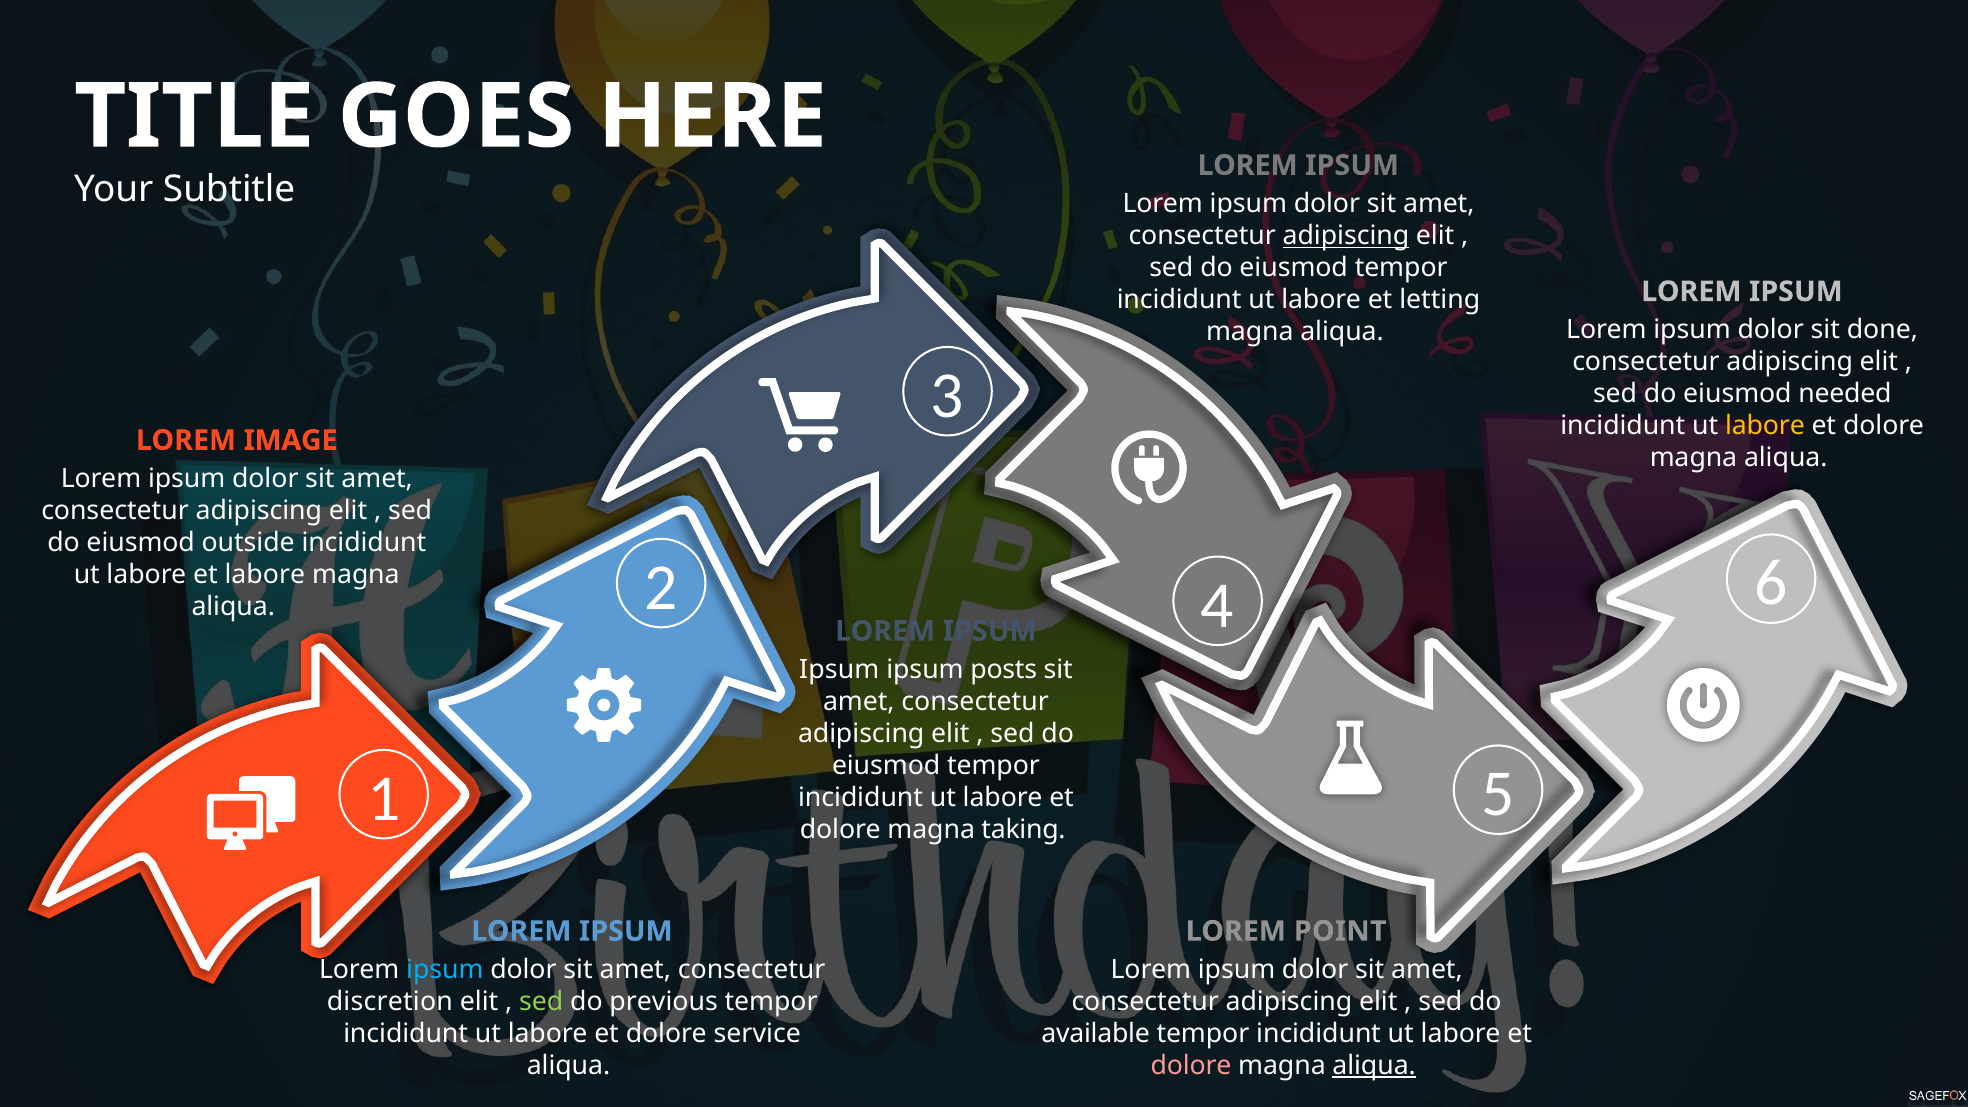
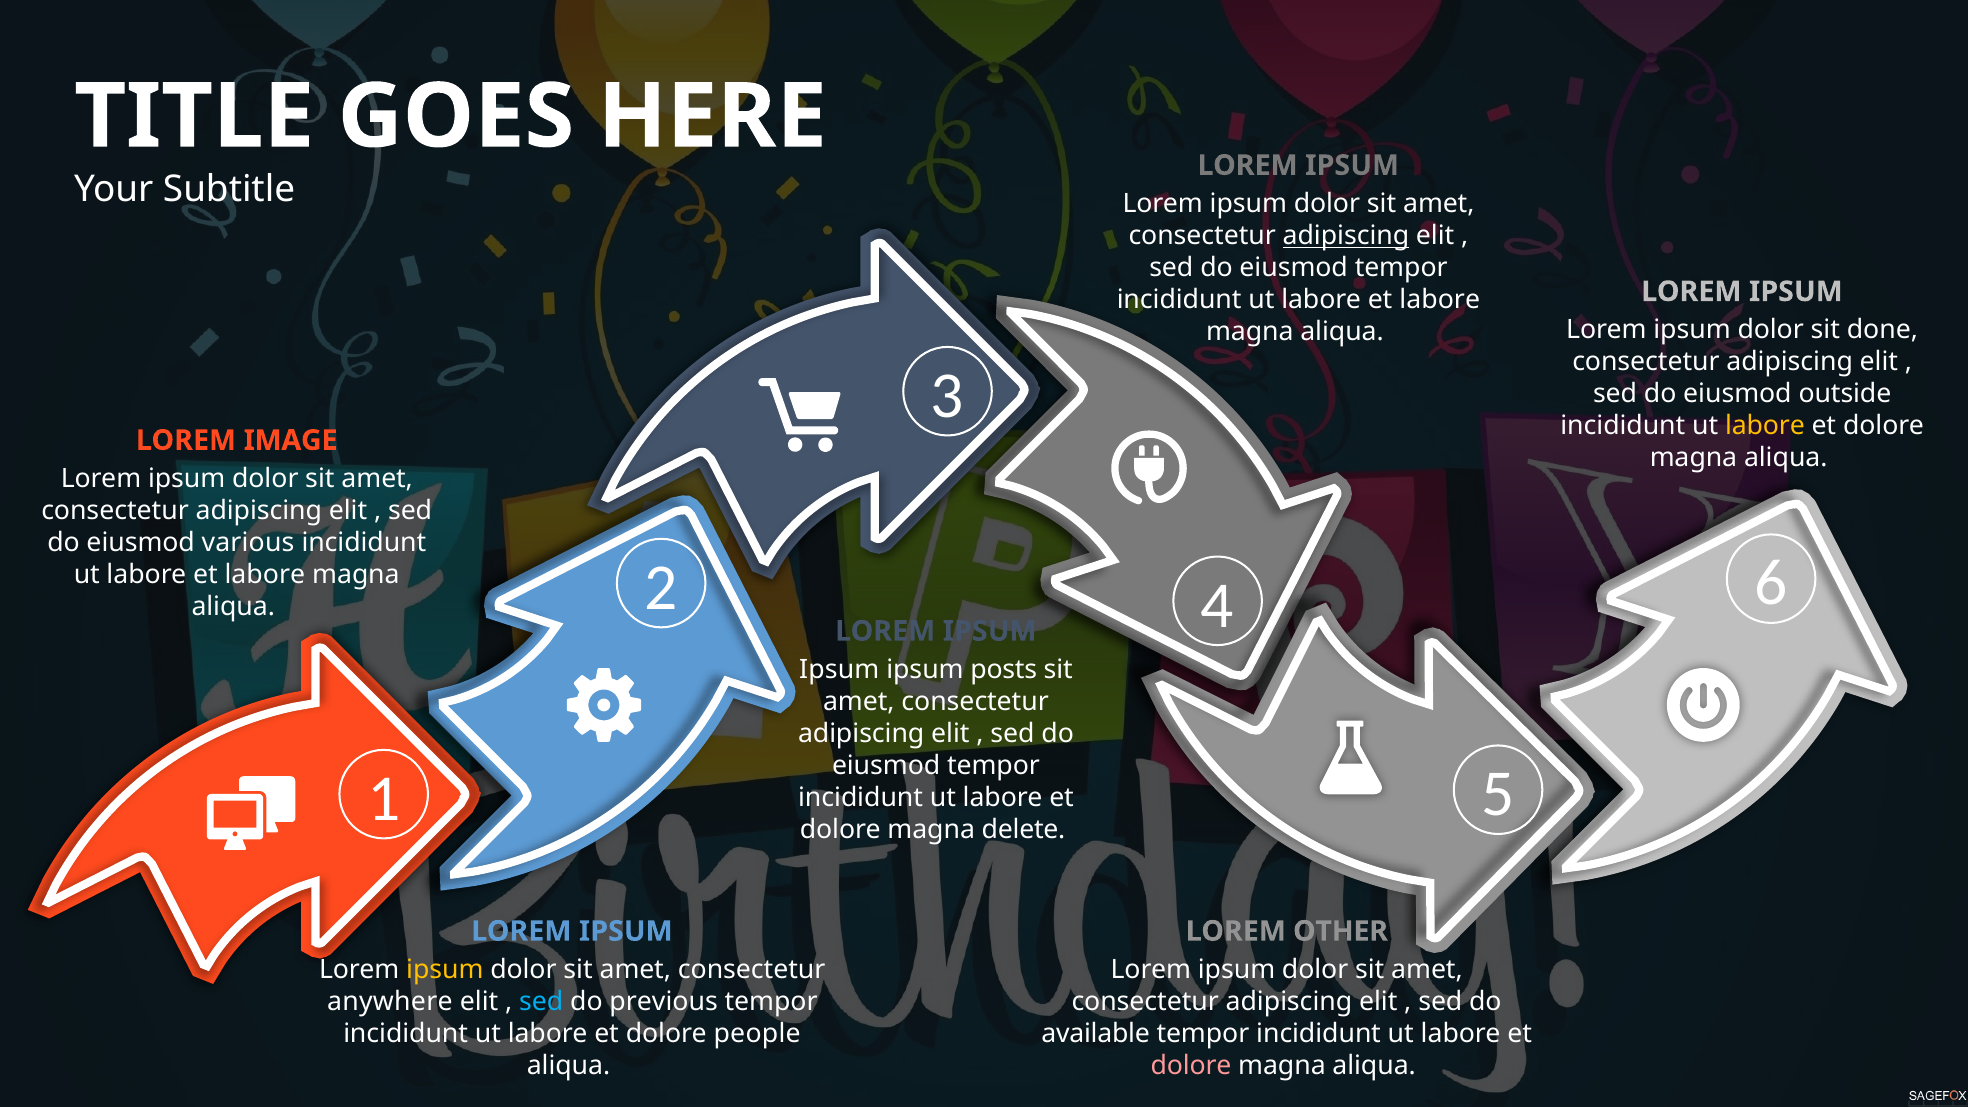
letting at (1440, 300): letting -> labore
needed: needed -> outside
outside: outside -> various
taking: taking -> delete
POINT: POINT -> OTHER
ipsum at (445, 970) colour: light blue -> yellow
discretion: discretion -> anywhere
sed at (541, 1002) colour: light green -> light blue
service: service -> people
aliqua at (1374, 1066) underline: present -> none
